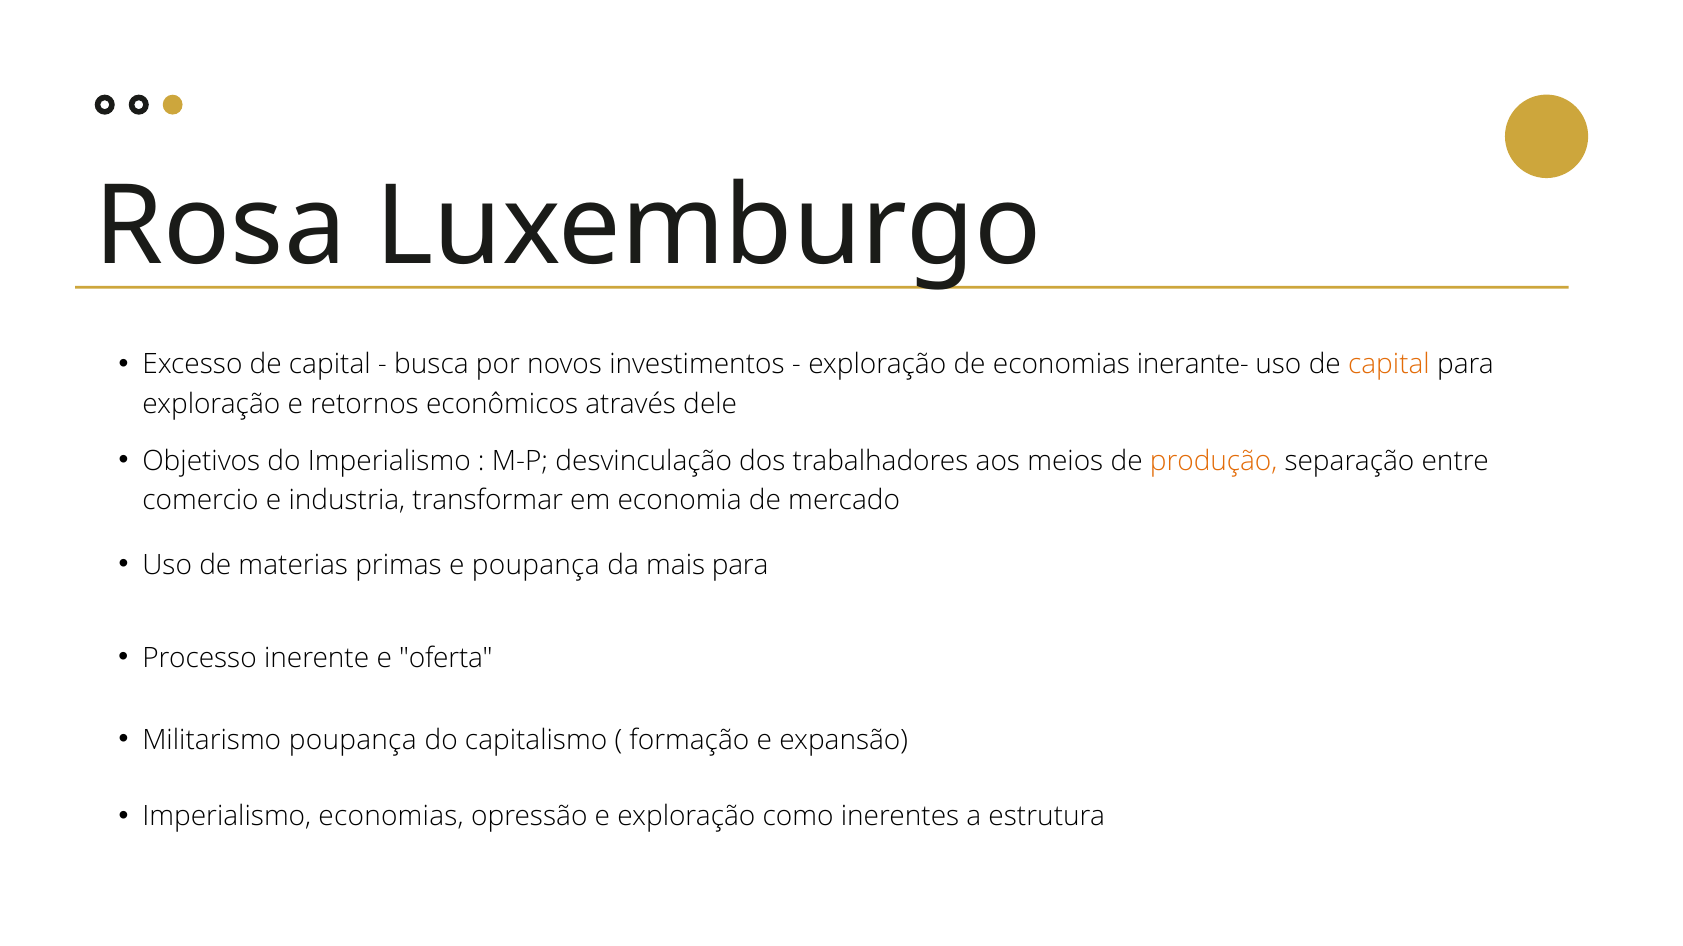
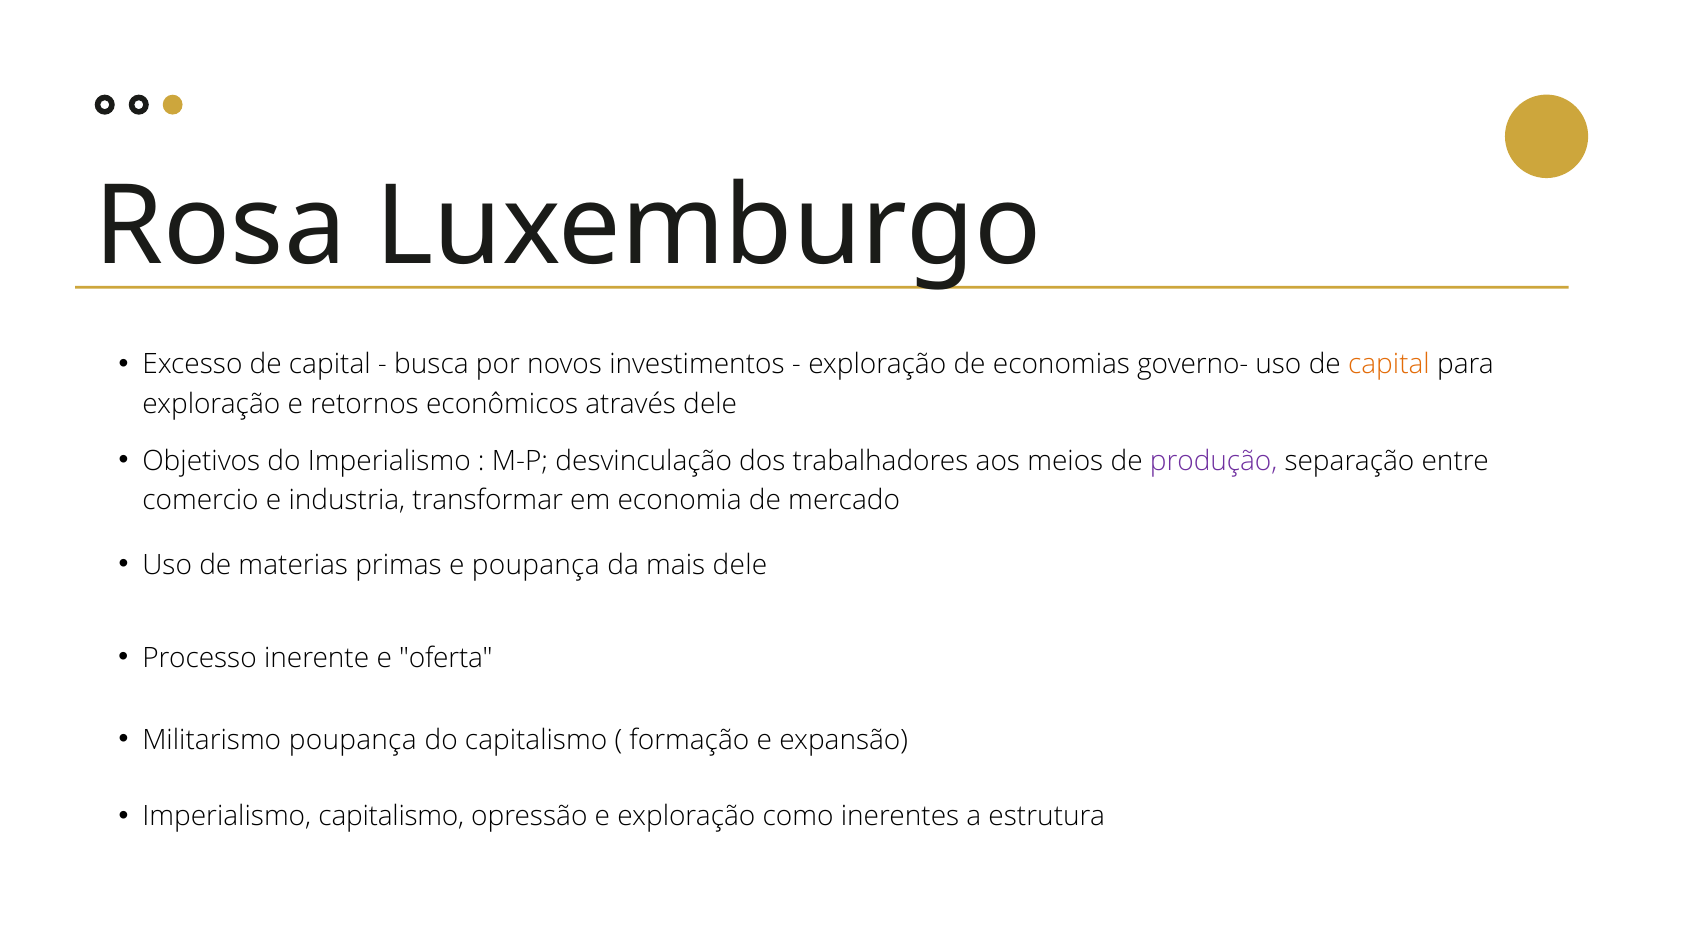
inerante-: inerante- -> governo-
produção colour: orange -> purple
mais para: para -> dele
Imperialismo economias: economias -> capitalismo
